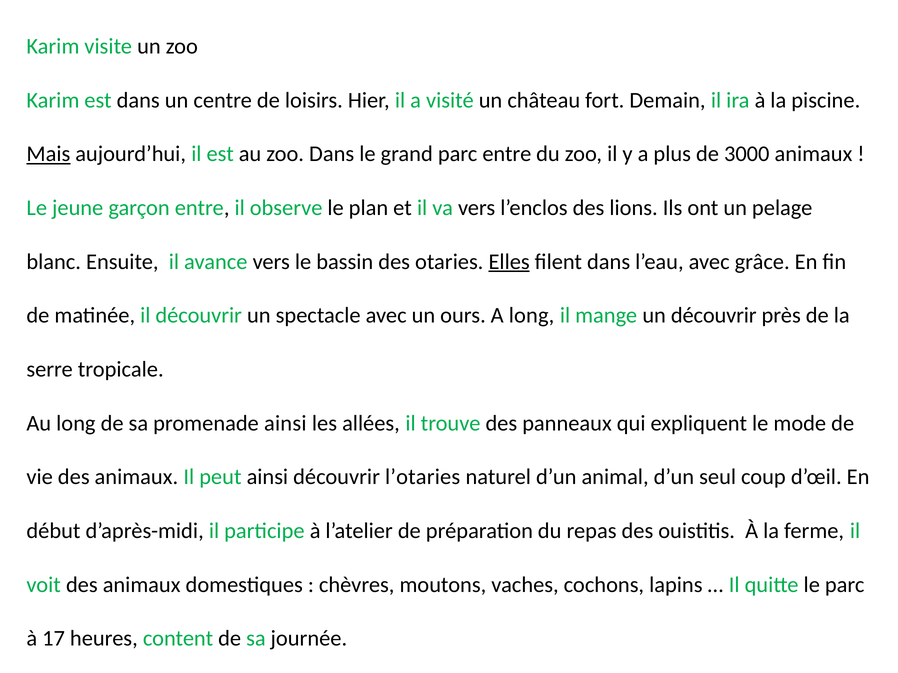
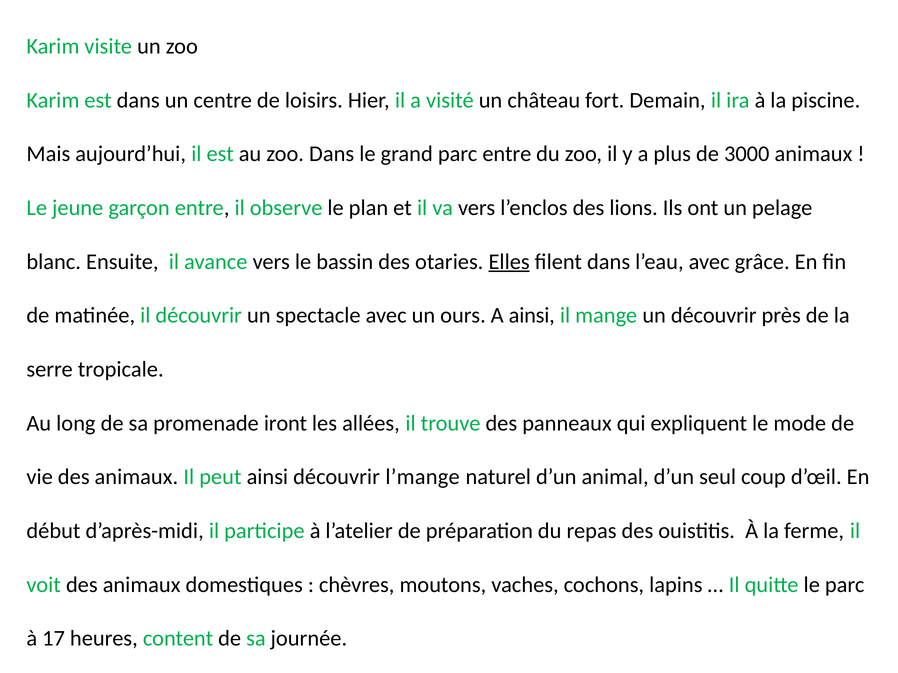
Mais underline: present -> none
A long: long -> ainsi
promenade ainsi: ainsi -> iront
l’otaries: l’otaries -> l’mange
